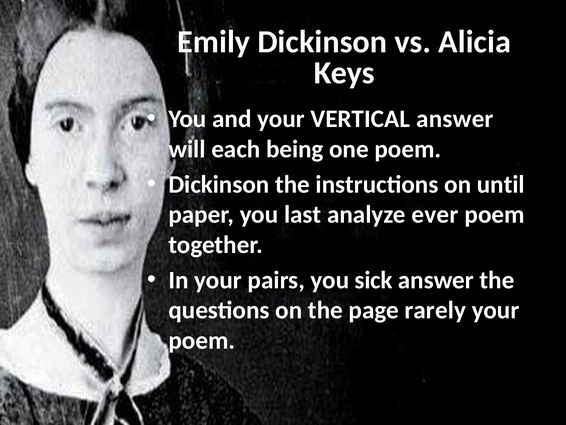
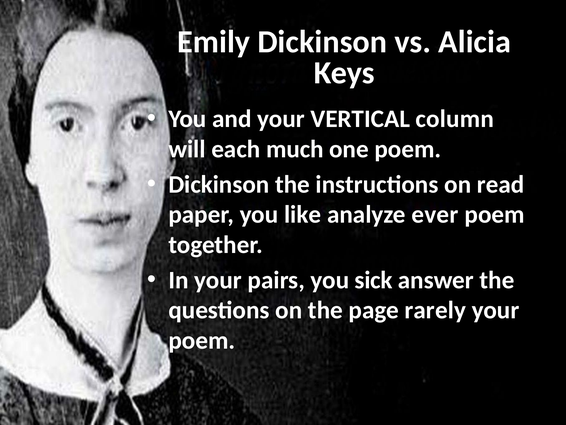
VERTICAL answer: answer -> column
being: being -> much
until: until -> read
last: last -> like
